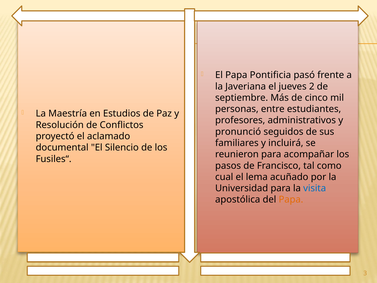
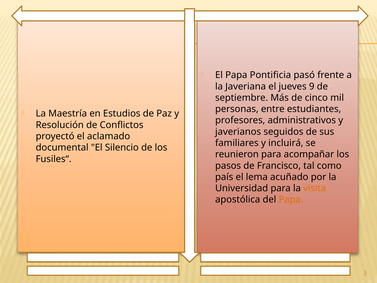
2: 2 -> 9
pronunció: pronunció -> javerianos
cual: cual -> país
visita colour: blue -> orange
